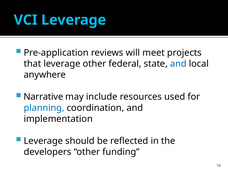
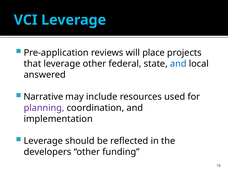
meet: meet -> place
anywhere: anywhere -> answered
planning colour: blue -> purple
